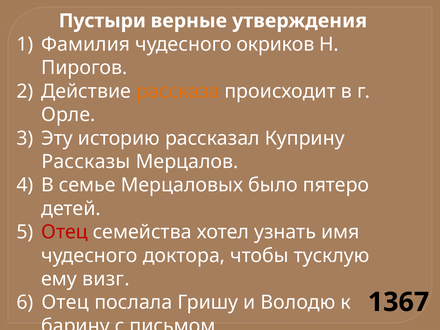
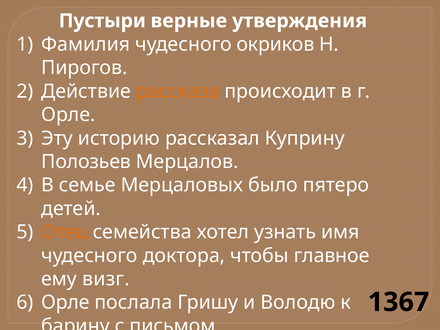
Рассказы: Рассказы -> Полозьев
Отец at (64, 232) colour: red -> orange
тусклую: тусклую -> главное
Отец at (65, 303): Отец -> Орле
